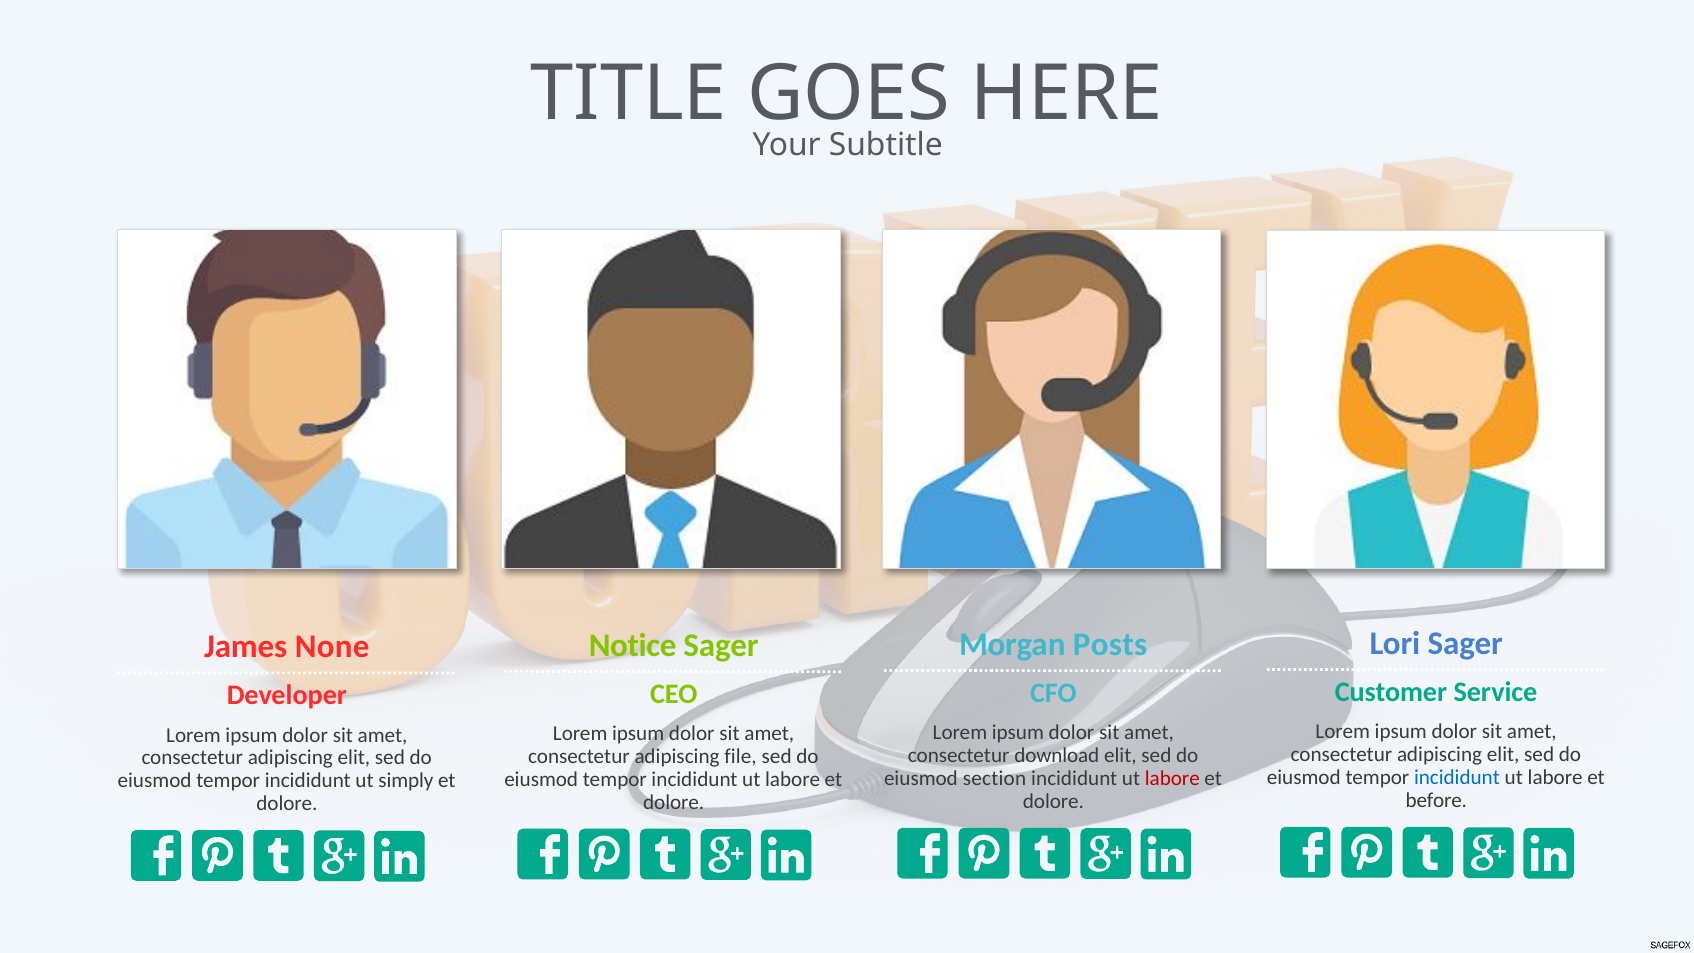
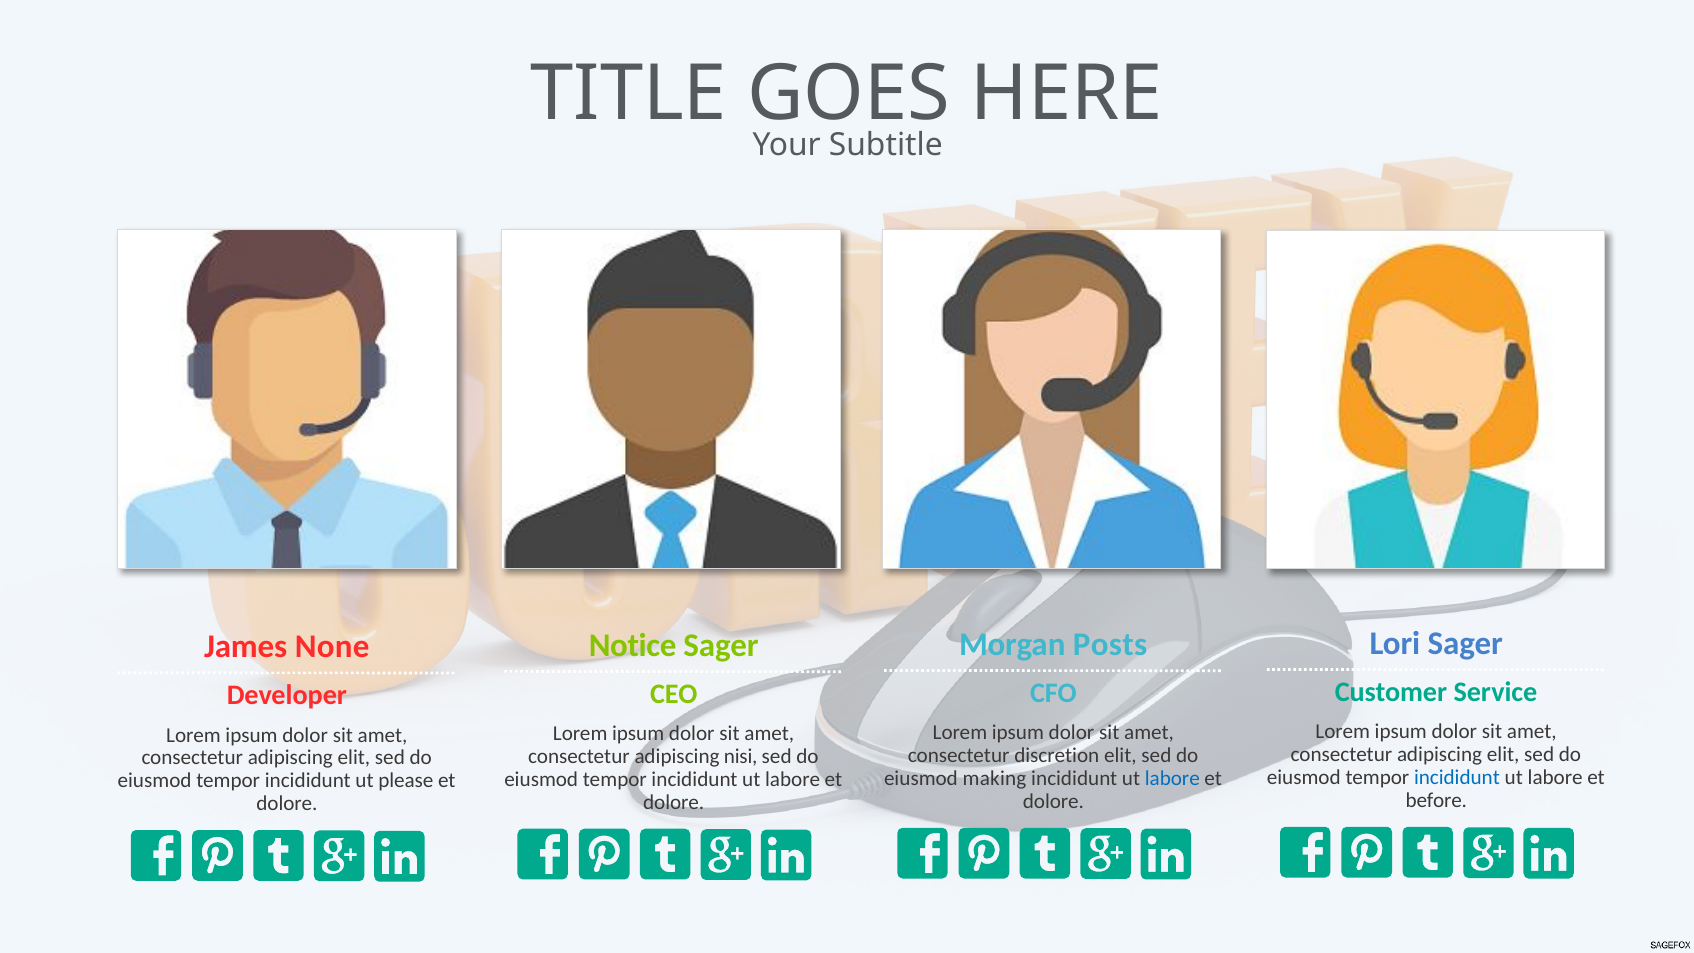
download: download -> discretion
file: file -> nisi
section: section -> making
labore at (1172, 778) colour: red -> blue
simply: simply -> please
